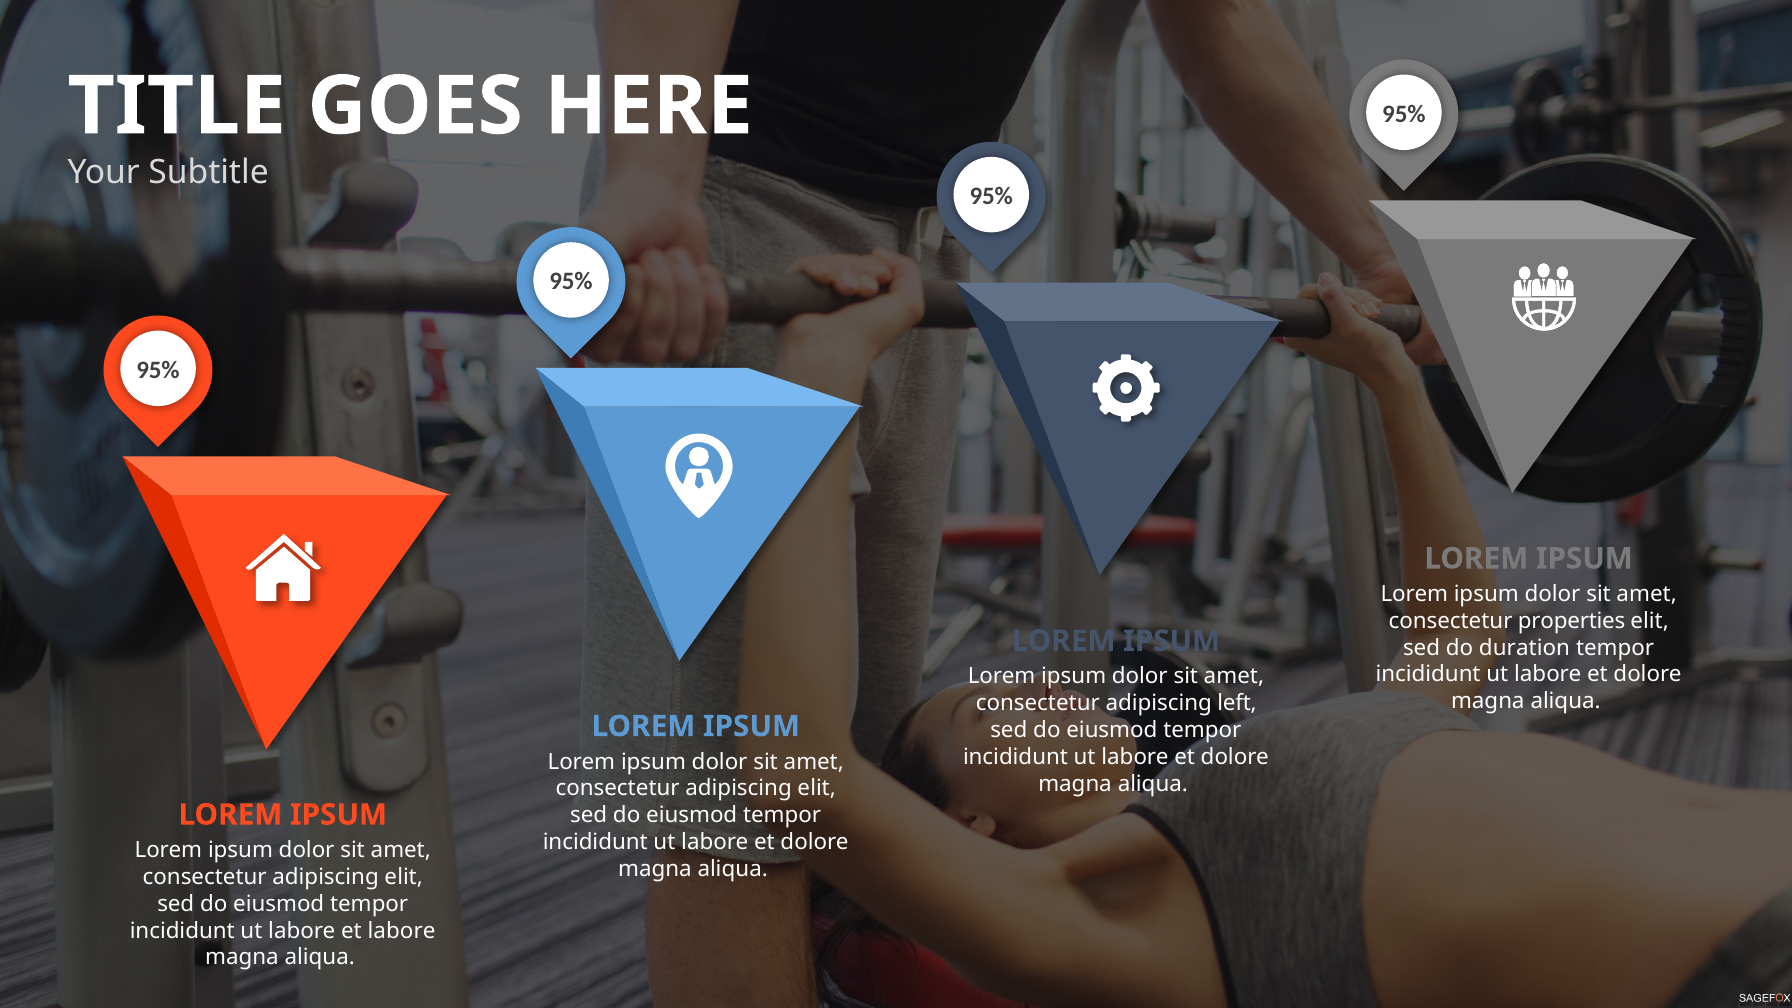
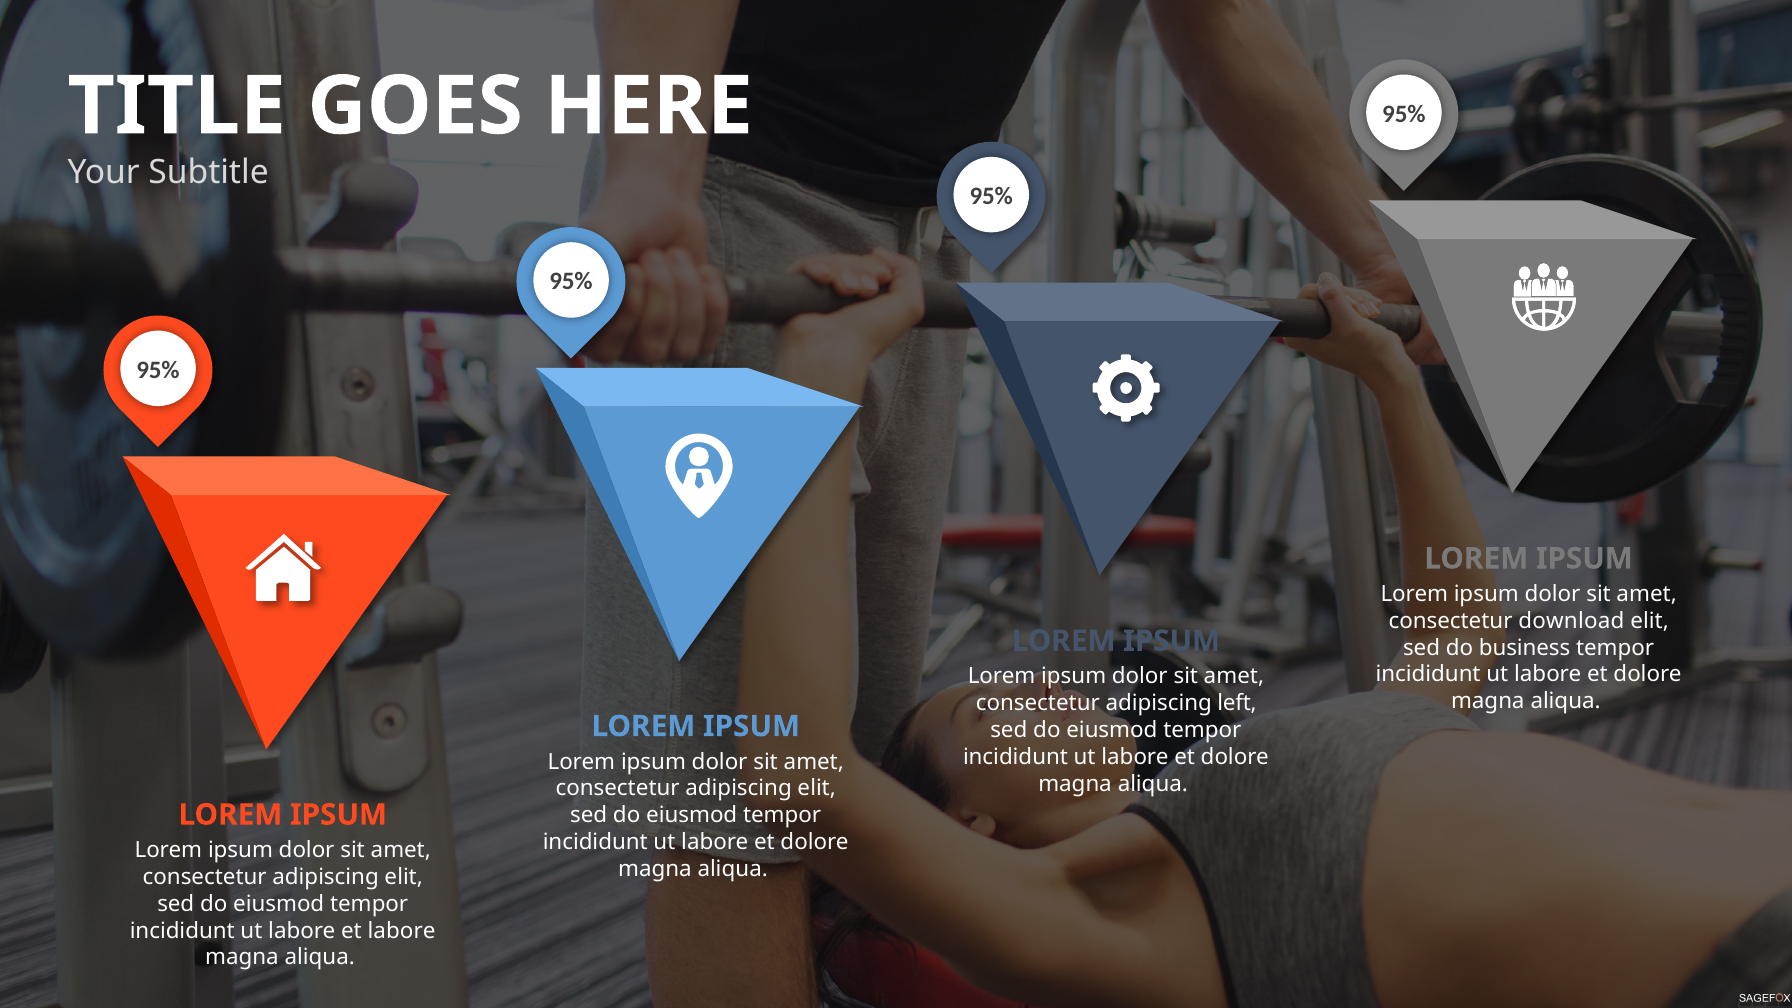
properties: properties -> download
duration: duration -> business
